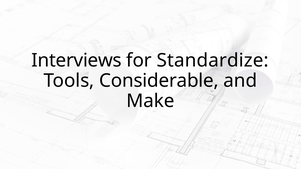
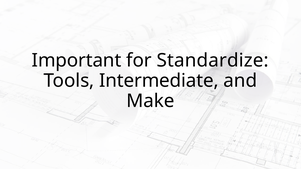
Interviews: Interviews -> Important
Considerable: Considerable -> Intermediate
